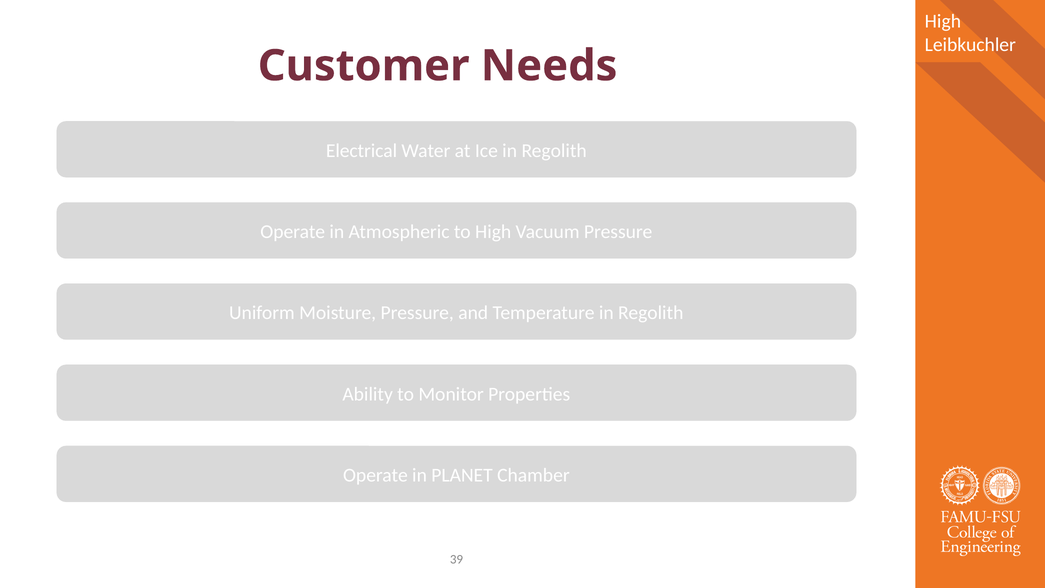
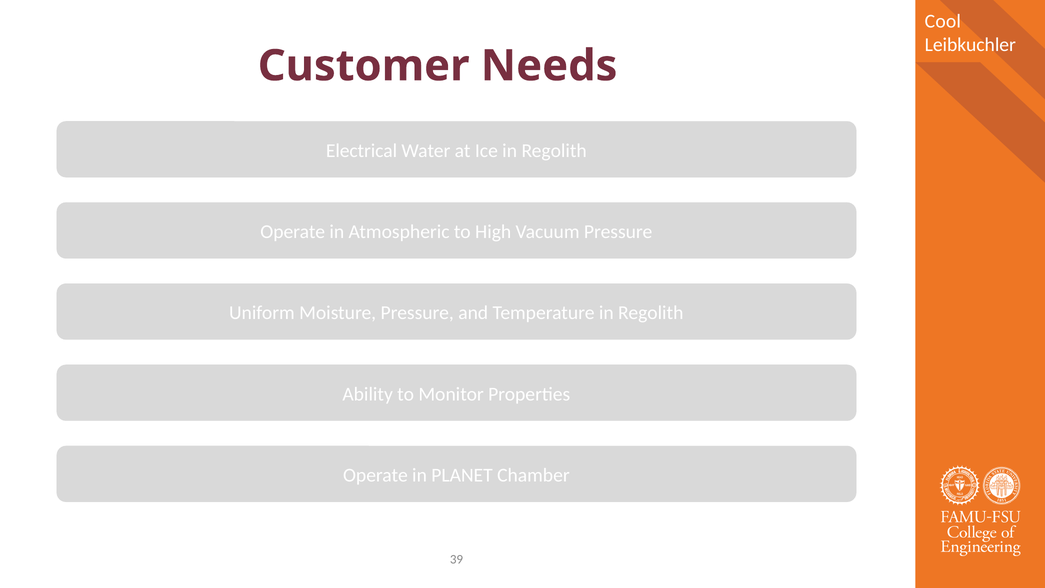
High at (943, 21): High -> Cool
